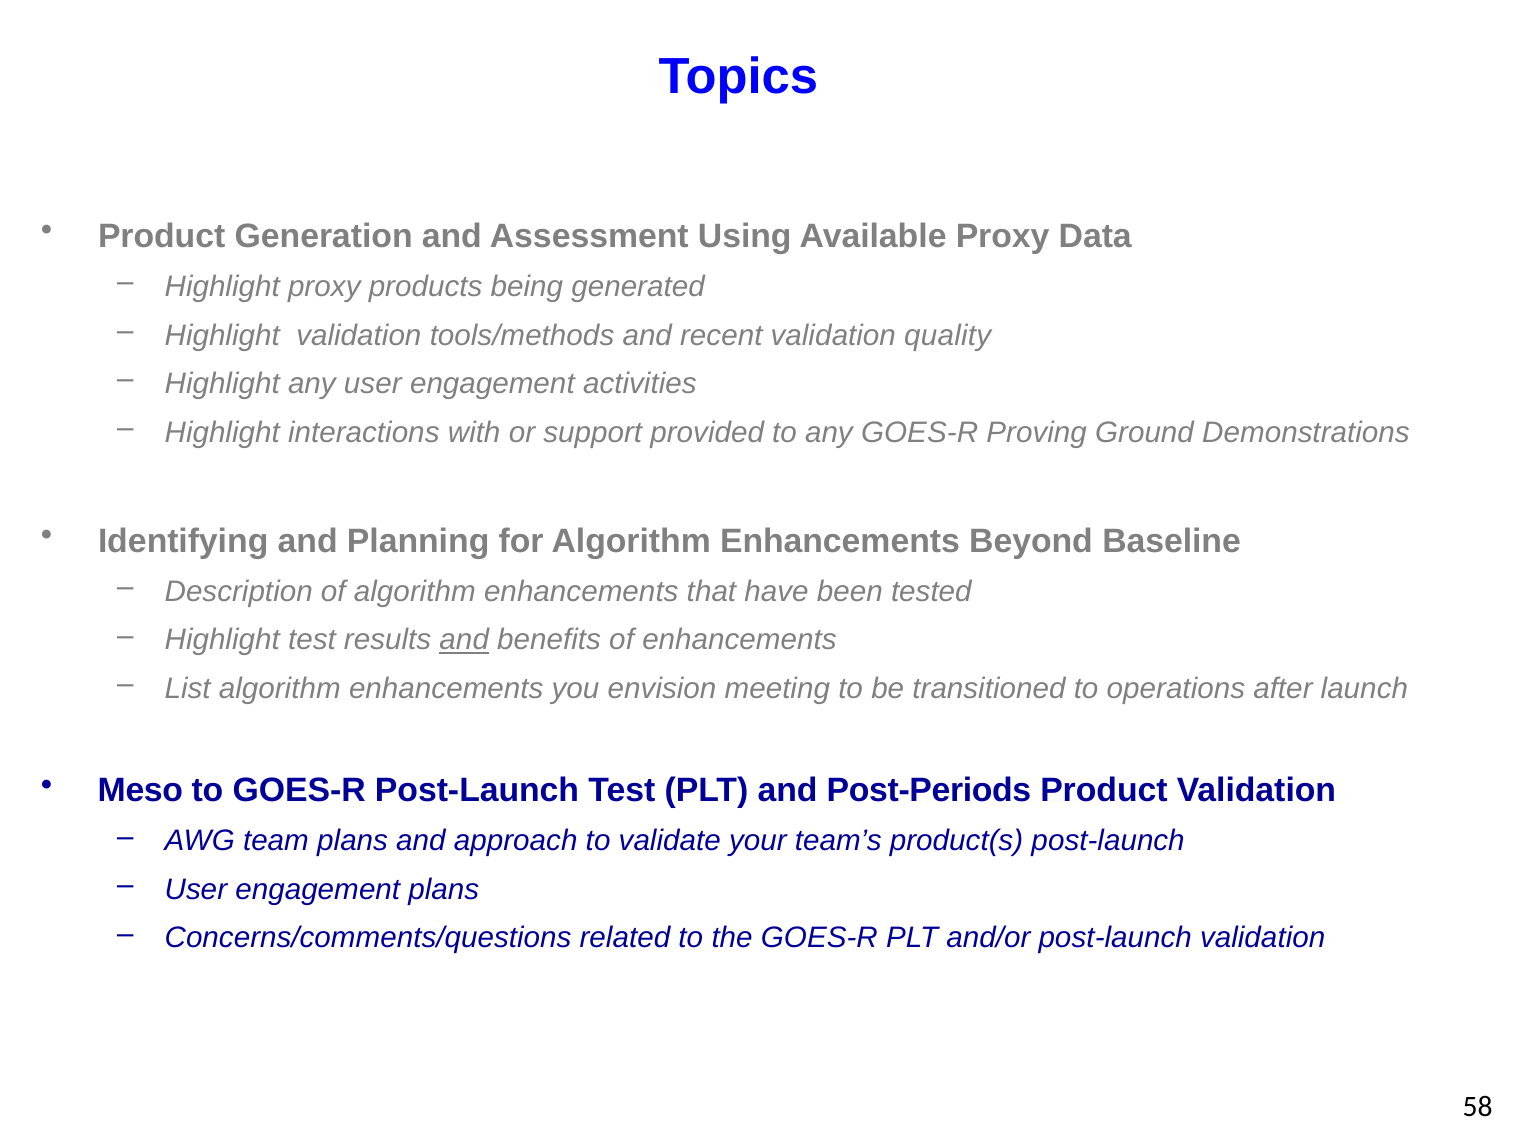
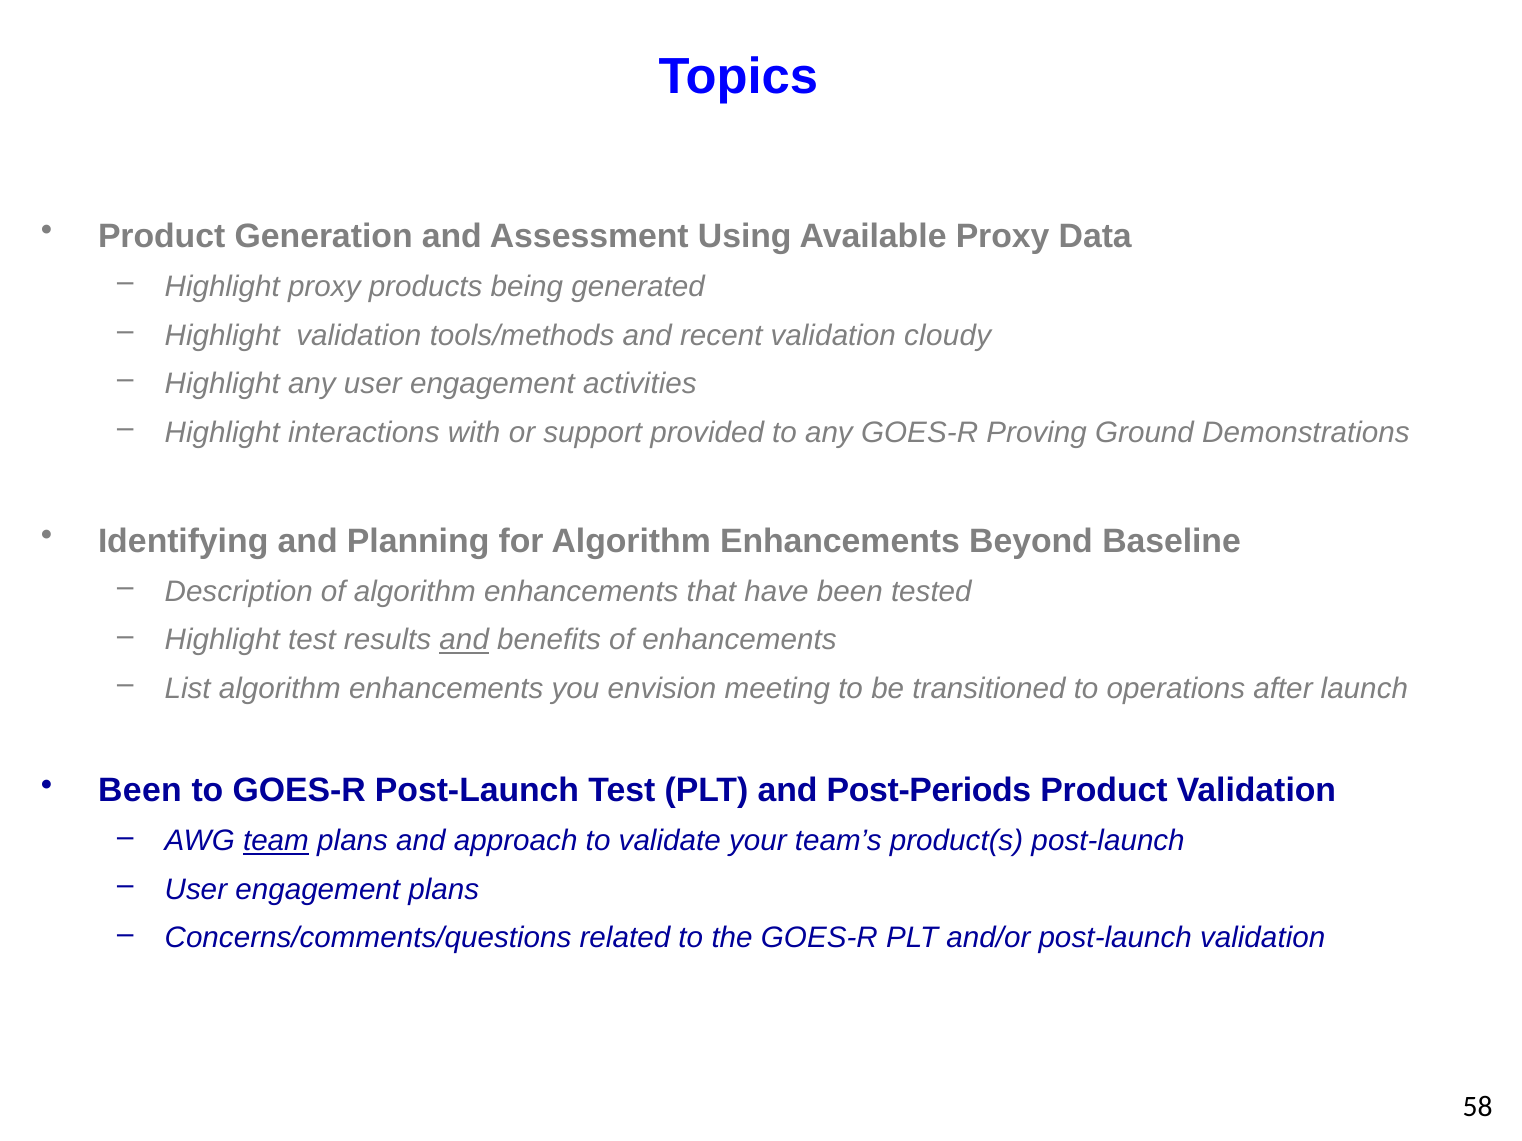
quality: quality -> cloudy
Meso at (140, 791): Meso -> Been
team underline: none -> present
